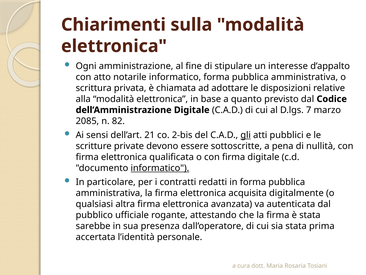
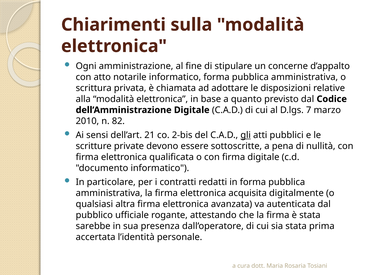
interesse: interesse -> concerne
2085: 2085 -> 2010
informatico at (160, 168) underline: present -> none
